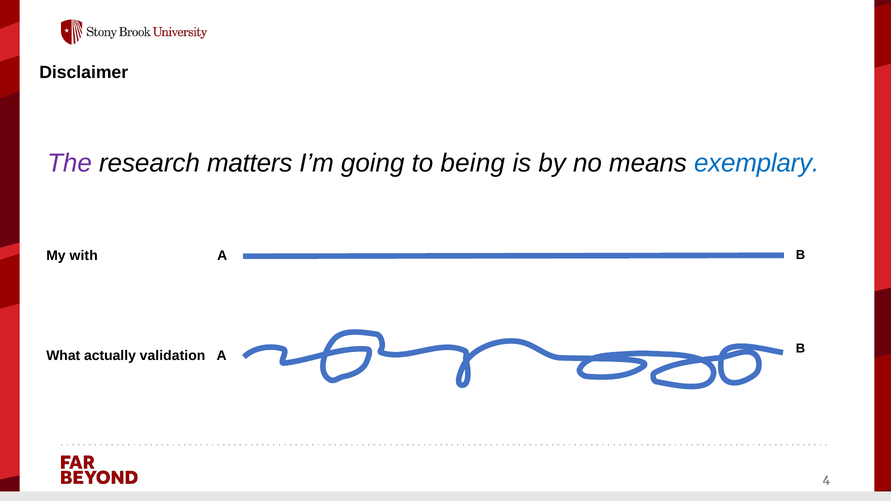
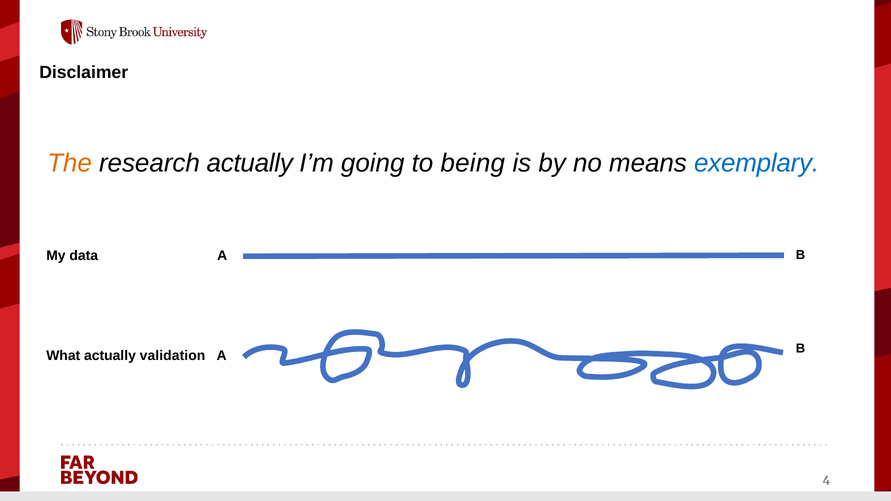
The colour: purple -> orange
research matters: matters -> actually
with: with -> data
